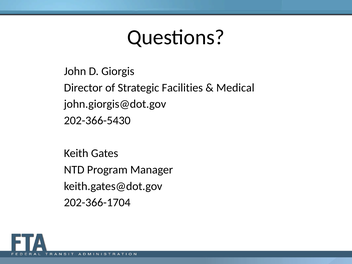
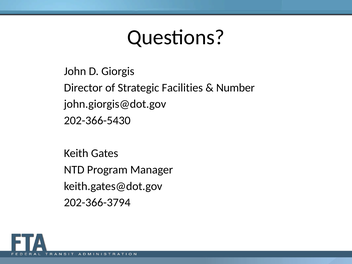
Medical: Medical -> Number
202-366-1704: 202-366-1704 -> 202-366-3794
